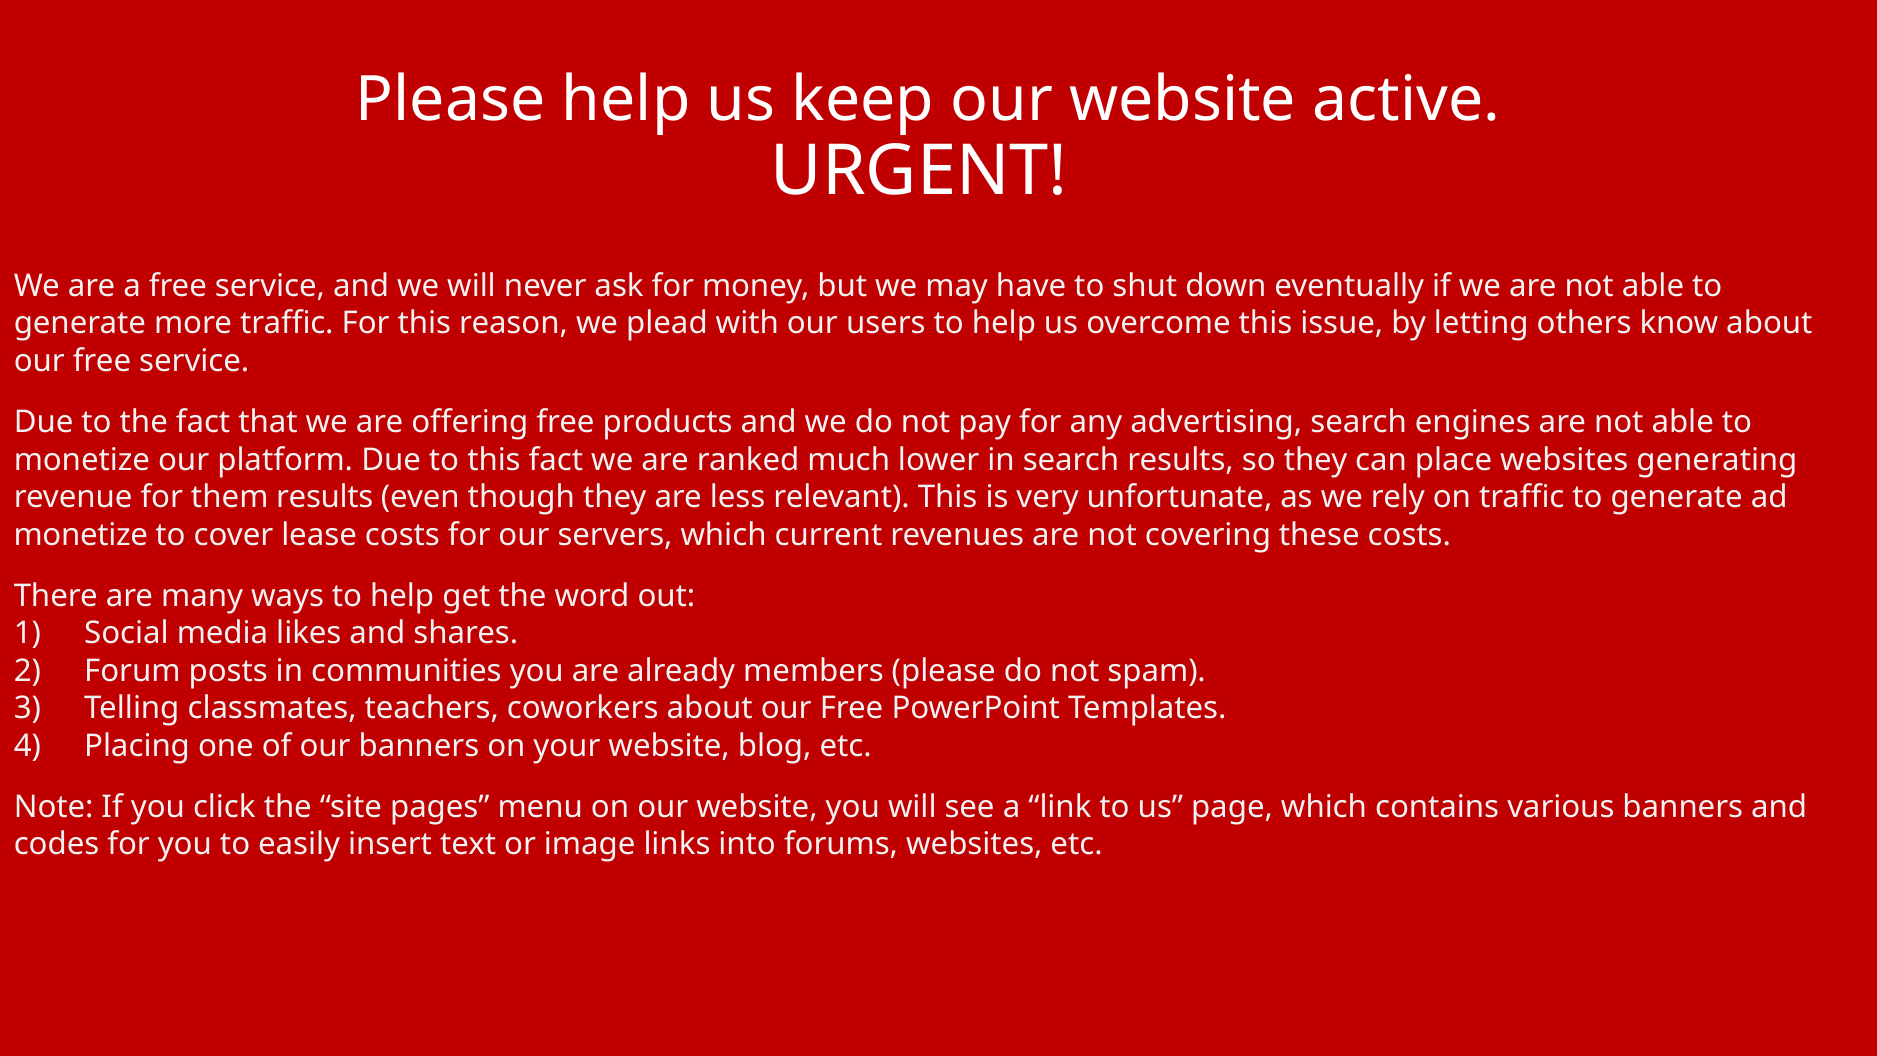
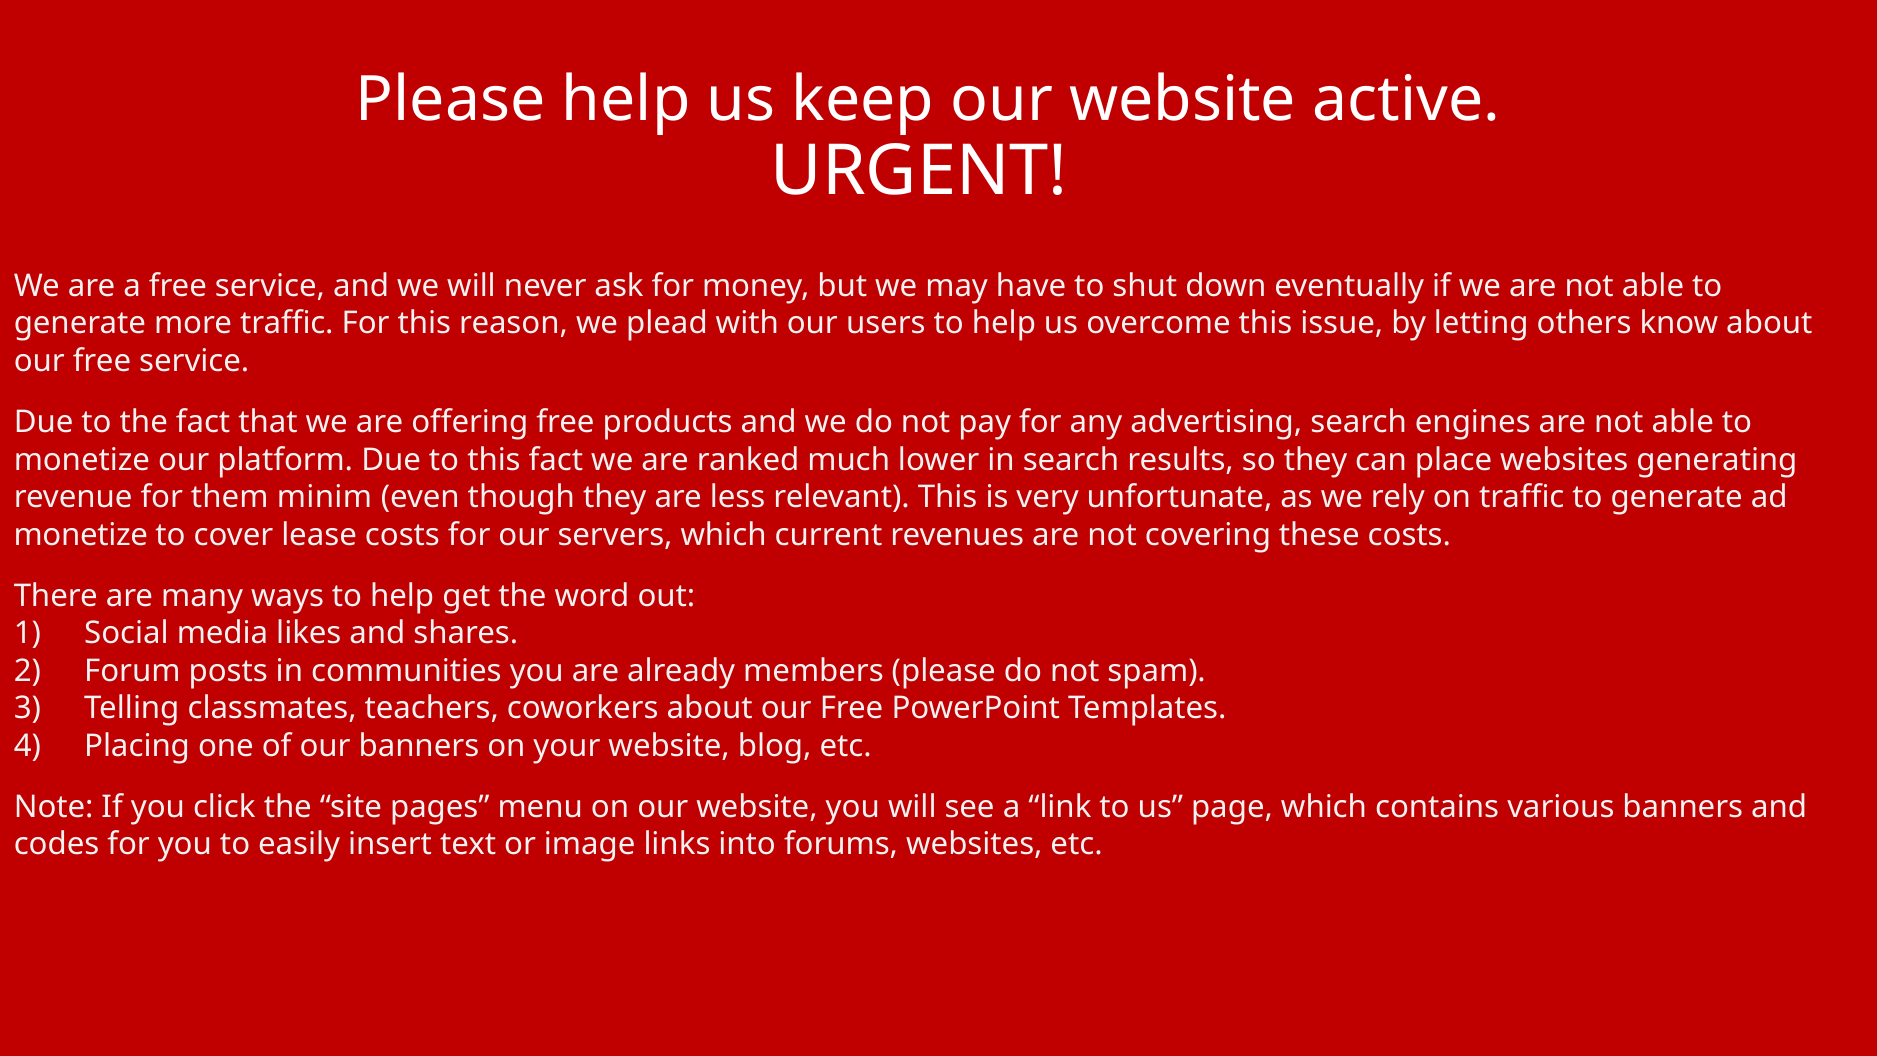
them results: results -> minim
